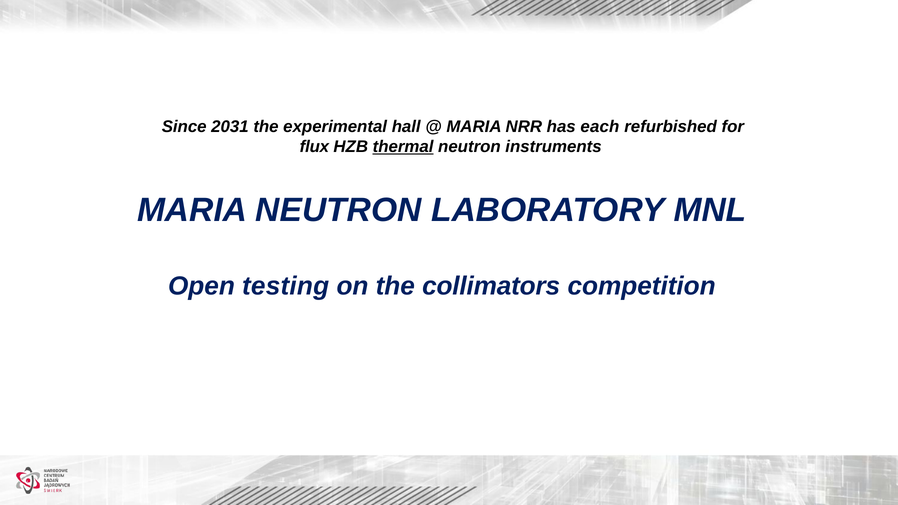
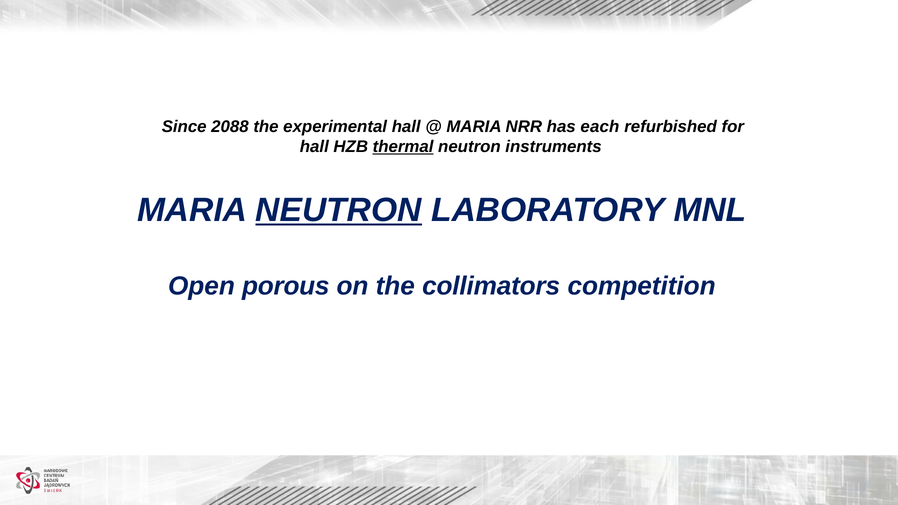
2031: 2031 -> 2088
flux at (314, 147): flux -> hall
NEUTRON at (339, 210) underline: none -> present
testing: testing -> porous
